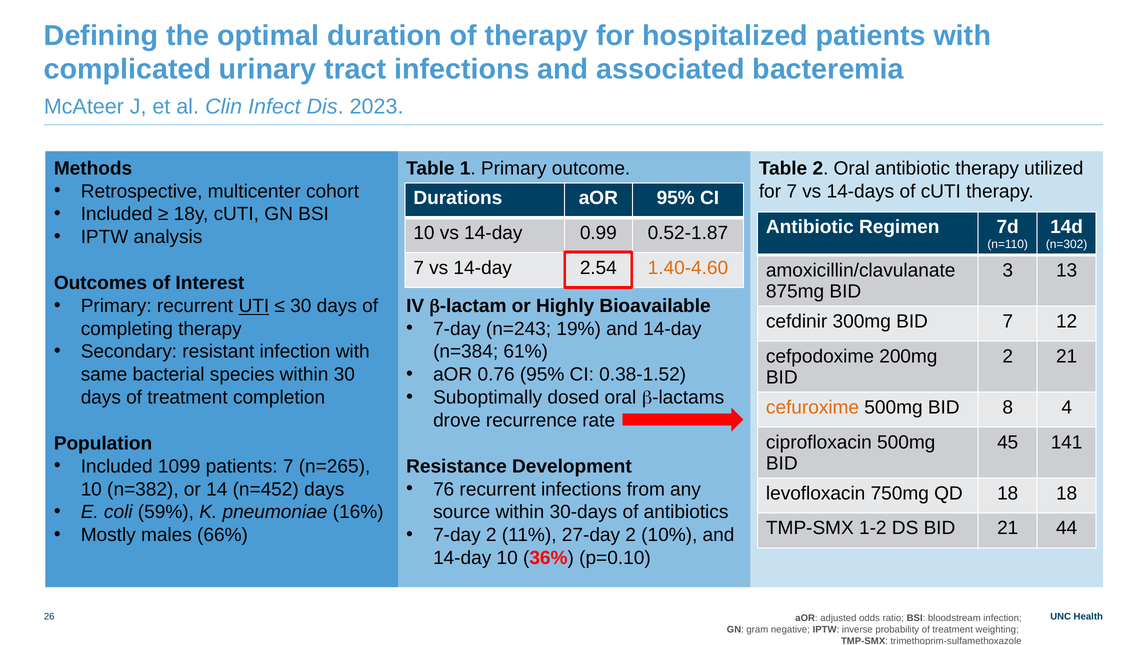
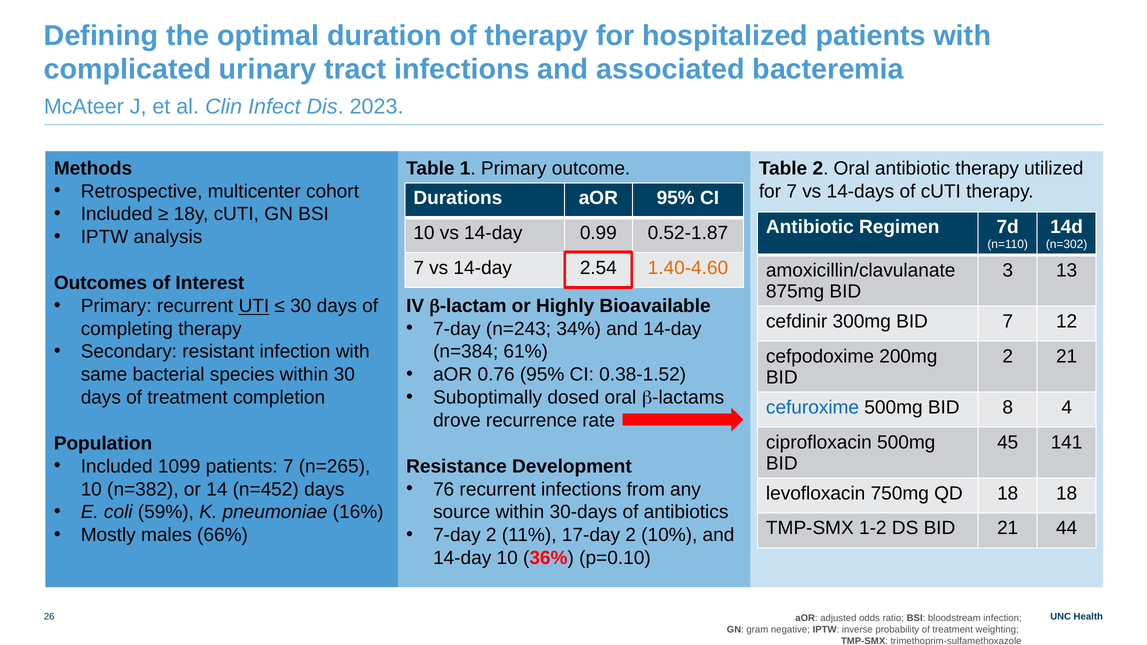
19%: 19% -> 34%
cefuroxime colour: orange -> blue
27-day: 27-day -> 17-day
